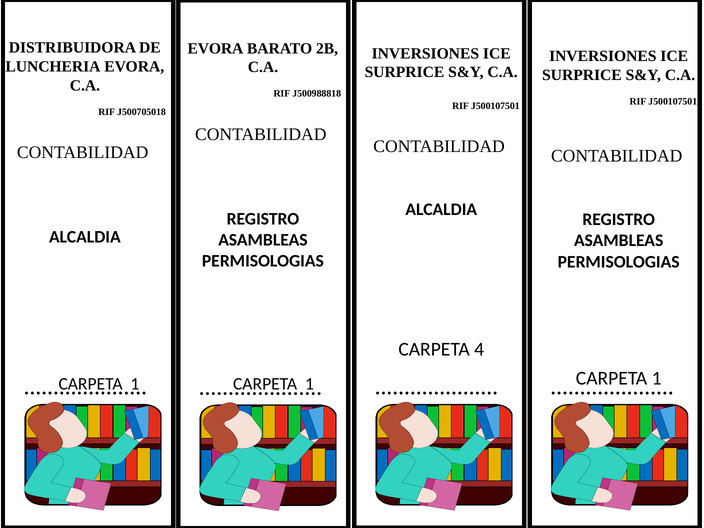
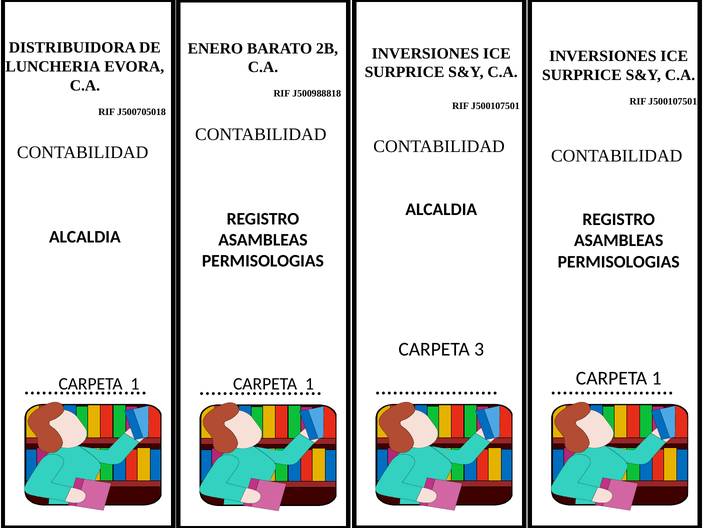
EVORA at (215, 48): EVORA -> ENERO
4: 4 -> 3
